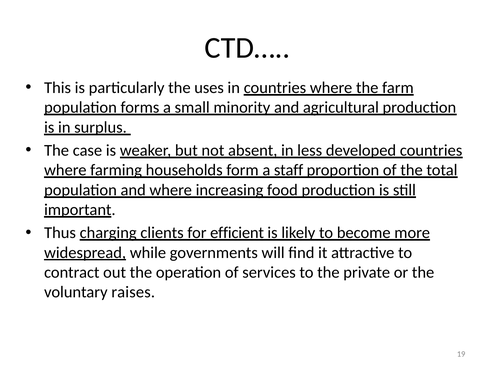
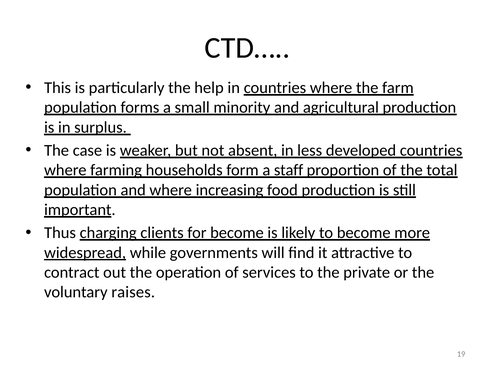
uses: uses -> help
for efficient: efficient -> become
